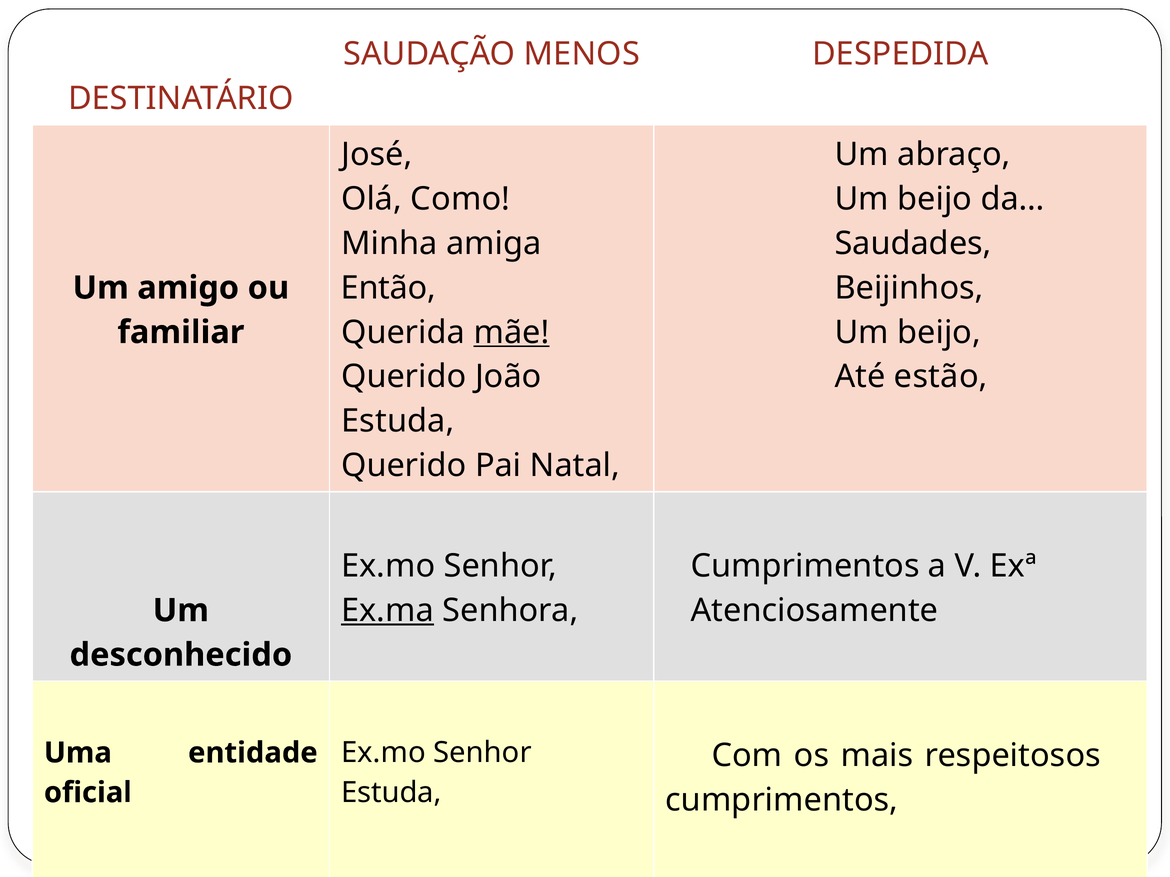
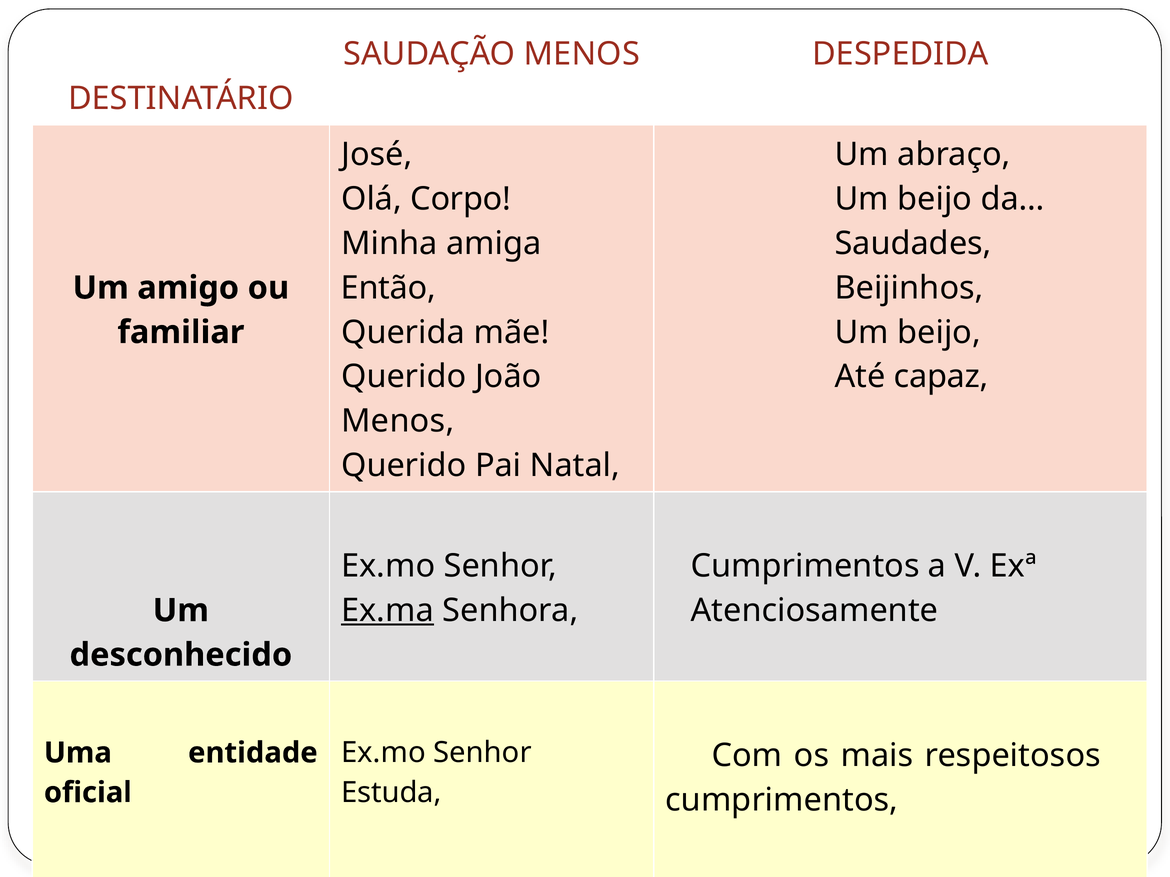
Como: Como -> Corpo
mãe underline: present -> none
estão: estão -> capaz
Estuda at (398, 421): Estuda -> Menos
